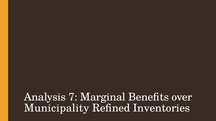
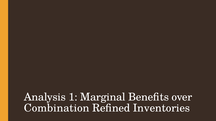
7: 7 -> 1
Municipality: Municipality -> Combination
